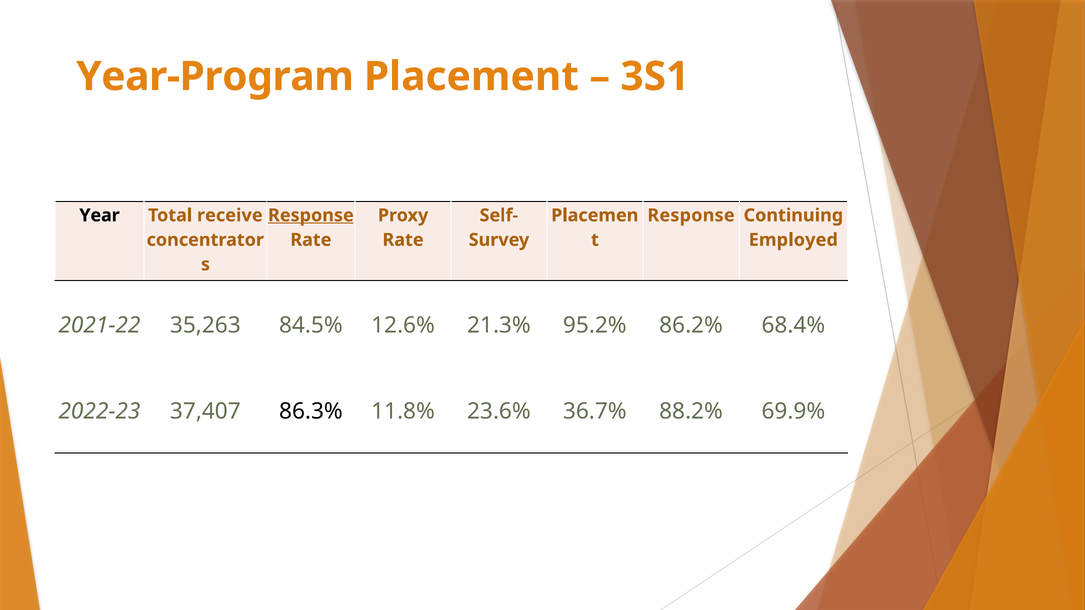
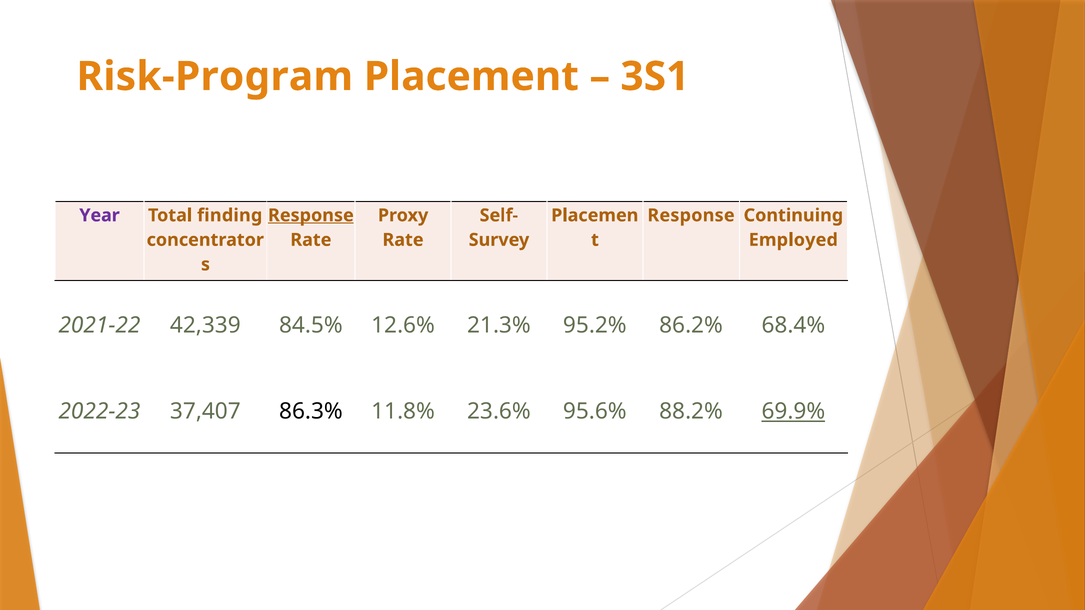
Year-Program: Year-Program -> Risk-Program
Year colour: black -> purple
receive: receive -> finding
35,263: 35,263 -> 42,339
36.7%: 36.7% -> 95.6%
69.9% underline: none -> present
